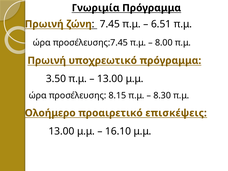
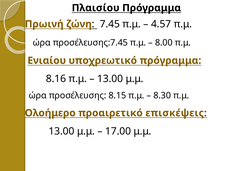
Γνωριμία: Γνωριμία -> Πλαισίου
6.51: 6.51 -> 4.57
Πρωινή at (47, 61): Πρωινή -> Ενιαίου
3.50: 3.50 -> 8.16
16.10: 16.10 -> 17.00
